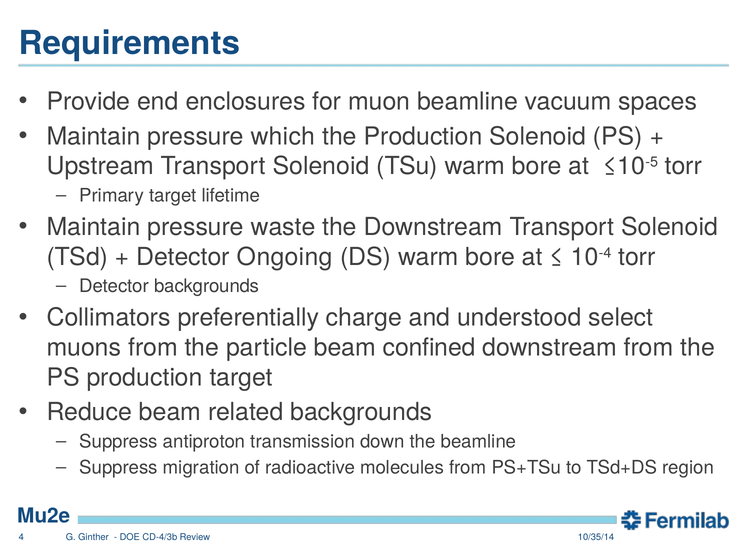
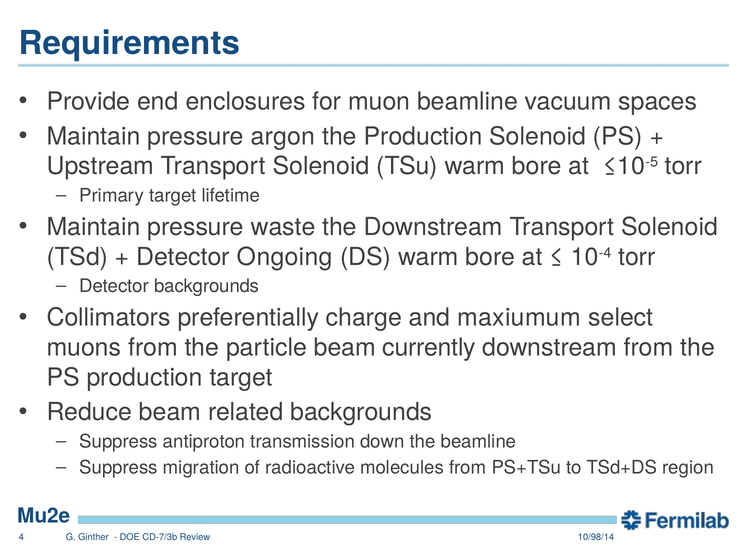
which: which -> argon
understood: understood -> maxiumum
confined: confined -> currently
CD-4/3b: CD-4/3b -> CD-7/3b
10/35/14: 10/35/14 -> 10/98/14
